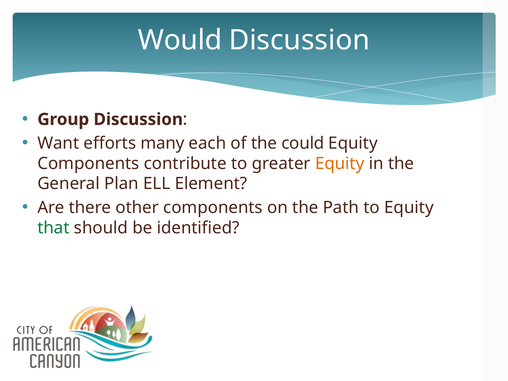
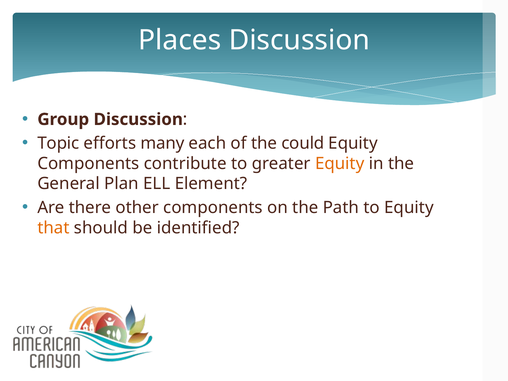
Would: Would -> Places
Want: Want -> Topic
that colour: green -> orange
